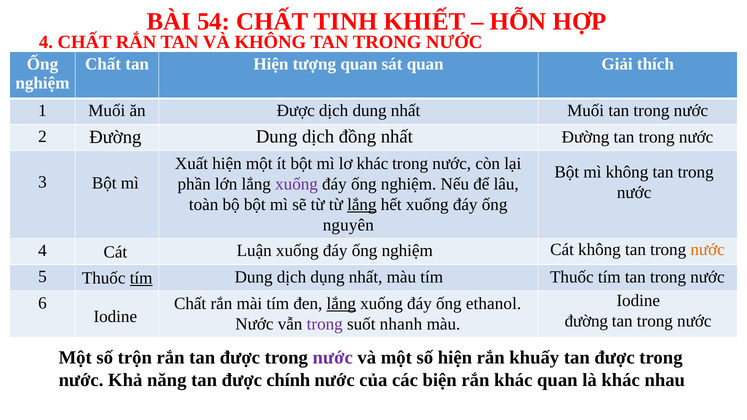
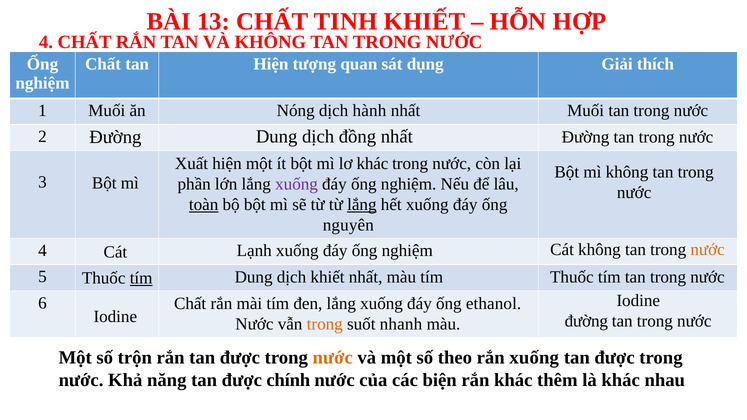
54: 54 -> 13
sát quan: quan -> dụng
ăn Được: Được -> Nóng
dịch dung: dung -> hành
toàn underline: none -> present
Luận: Luận -> Lạnh
dịch dụng: dụng -> khiết
lắng at (341, 304) underline: present -> none
trong at (325, 324) colour: purple -> orange
nước at (333, 358) colour: purple -> orange
số hiện: hiện -> theo
rắn khuấy: khuấy -> xuống
khác quan: quan -> thêm
